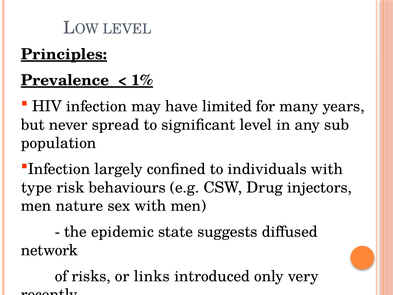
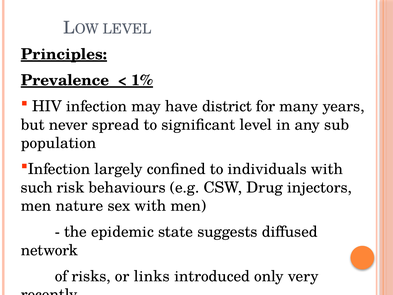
limited: limited -> district
type: type -> such
